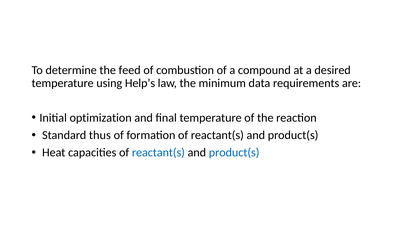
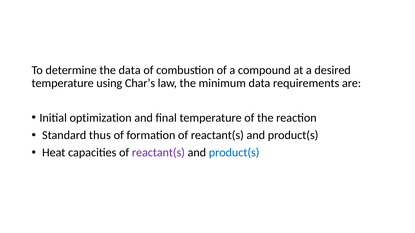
the feed: feed -> data
Help’s: Help’s -> Char’s
reactant(s at (158, 153) colour: blue -> purple
